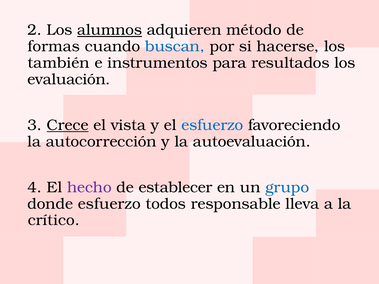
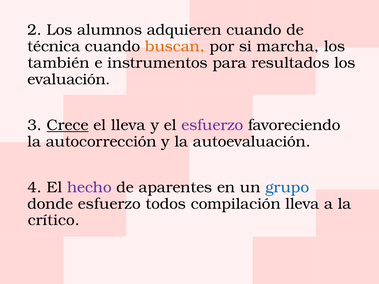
alumnos underline: present -> none
adquieren método: método -> cuando
formas: formas -> técnica
buscan colour: blue -> orange
hacerse: hacerse -> marcha
el vista: vista -> lleva
esfuerzo at (212, 125) colour: blue -> purple
establecer: establecer -> aparentes
responsable: responsable -> compilación
